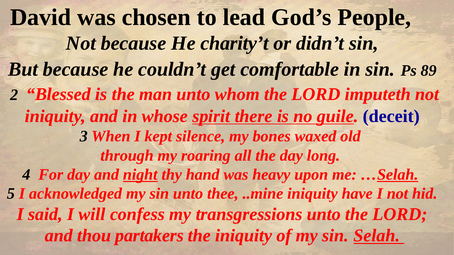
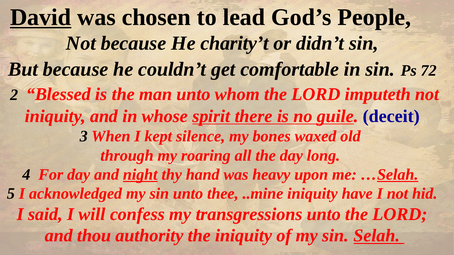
David underline: none -> present
89: 89 -> 72
partakers: partakers -> authority
